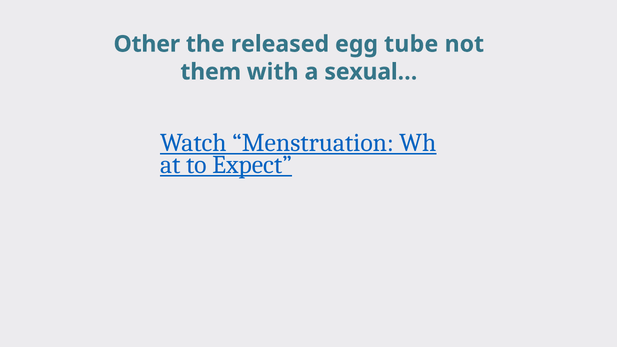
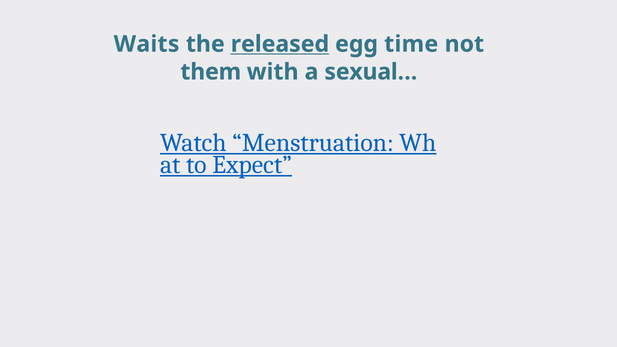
Other: Other -> Waits
released underline: none -> present
tube: tube -> time
